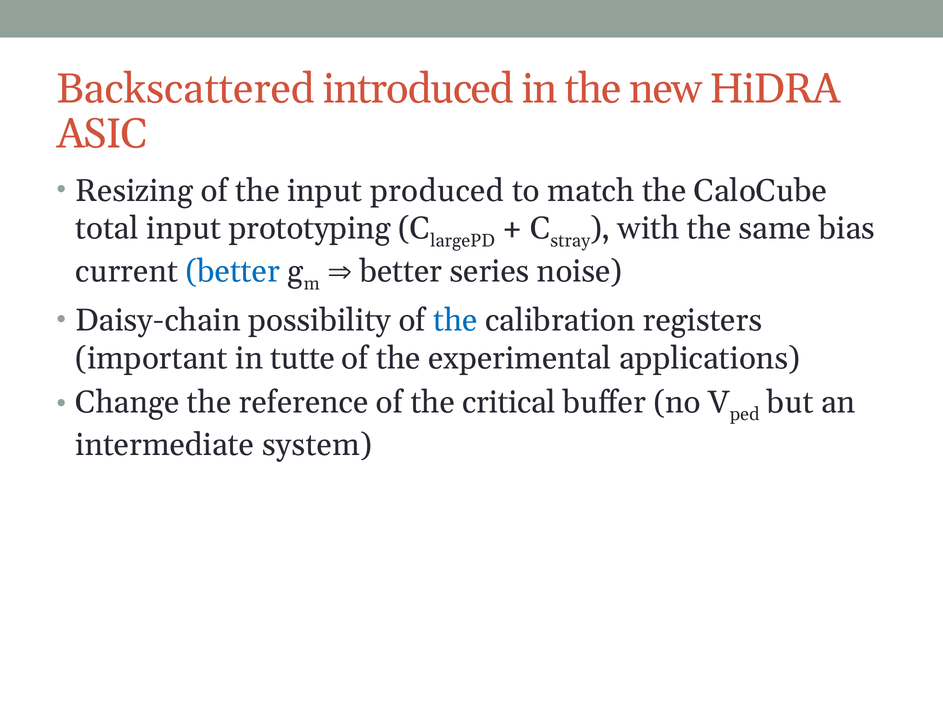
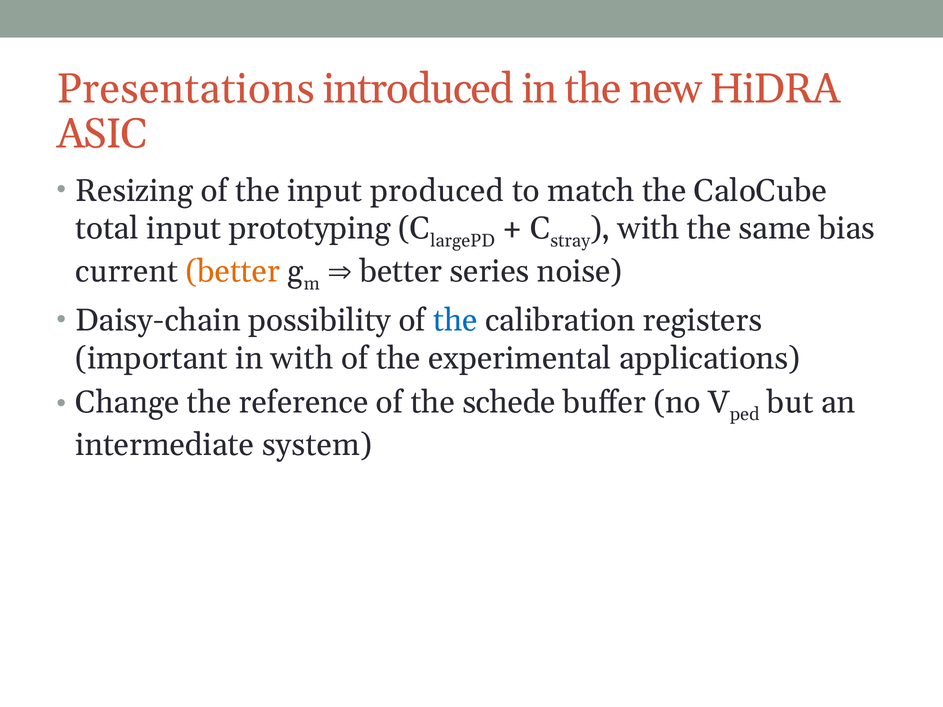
Backscattered: Backscattered -> Presentations
better at (233, 271) colour: blue -> orange
in tutte: tutte -> with
critical: critical -> schede
